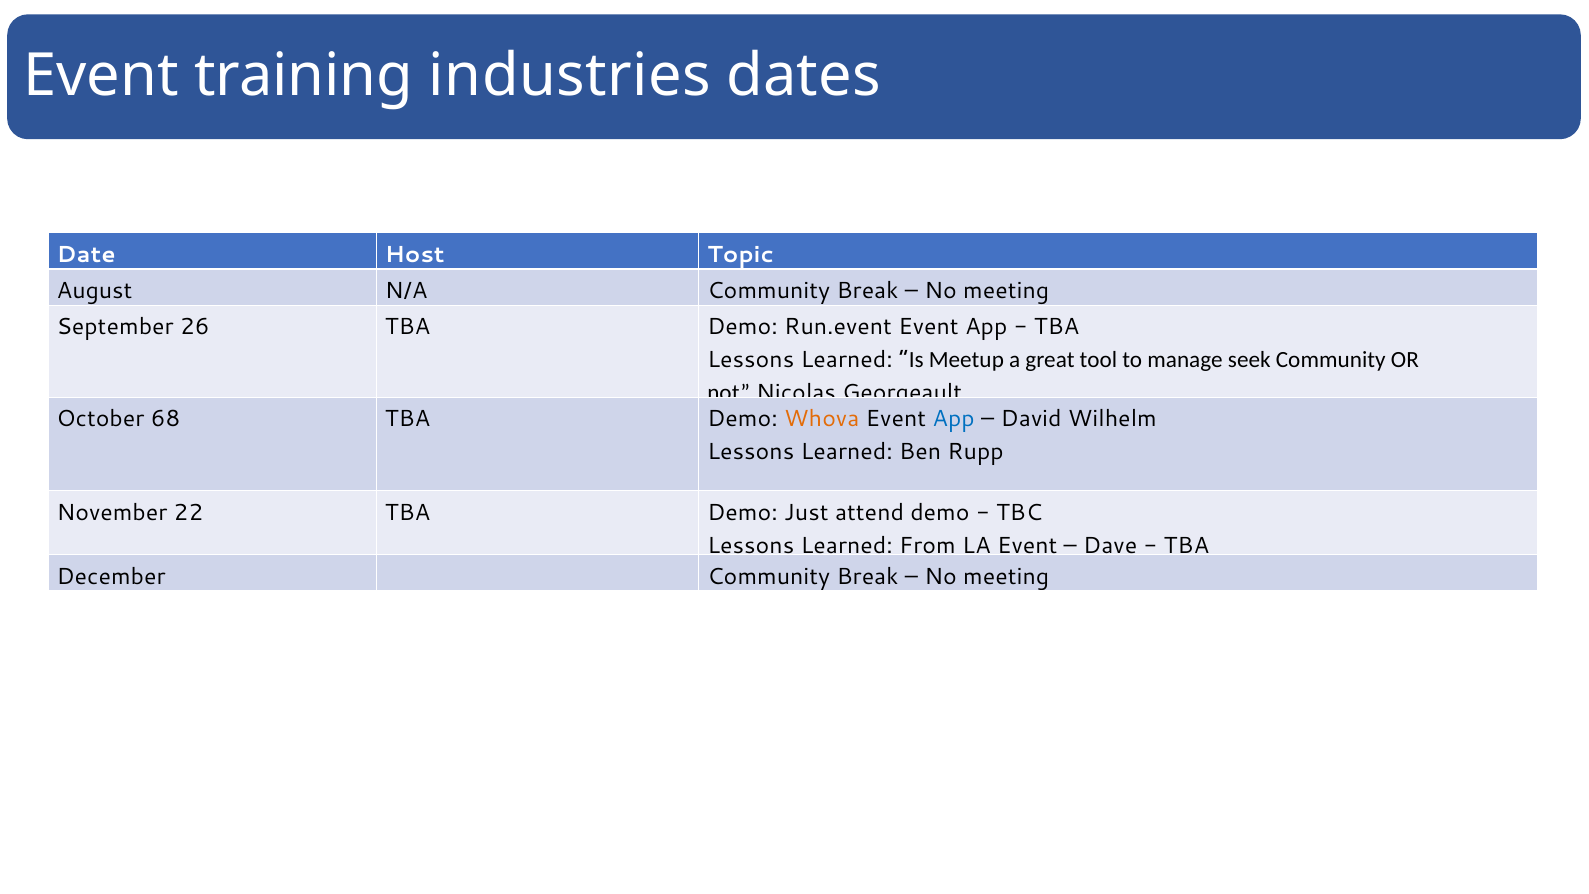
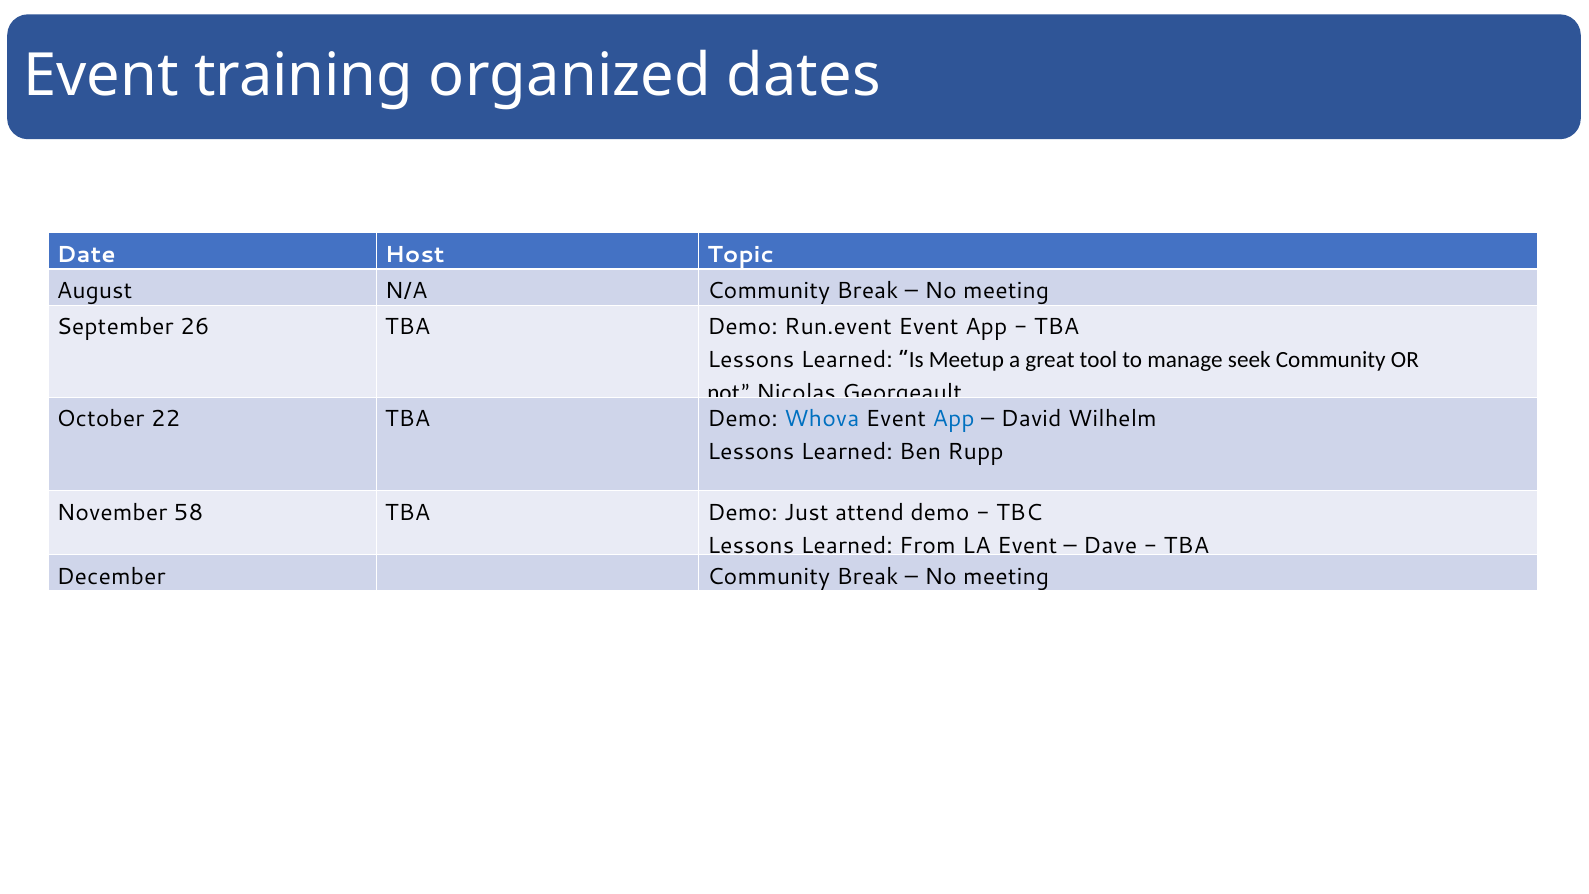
industries: industries -> organized
68: 68 -> 22
Whova colour: orange -> blue
22: 22 -> 58
